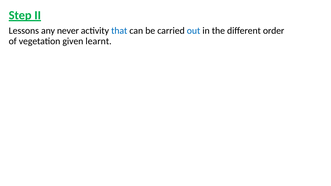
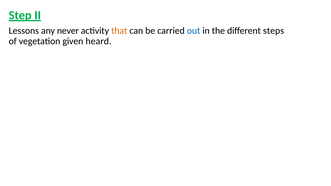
that colour: blue -> orange
order: order -> steps
learnt: learnt -> heard
